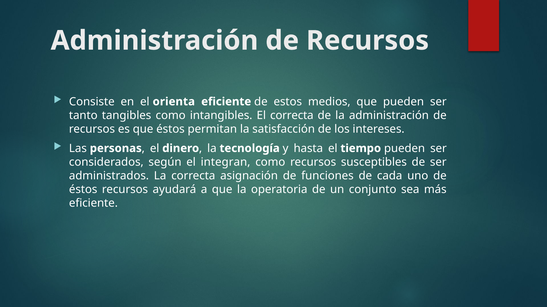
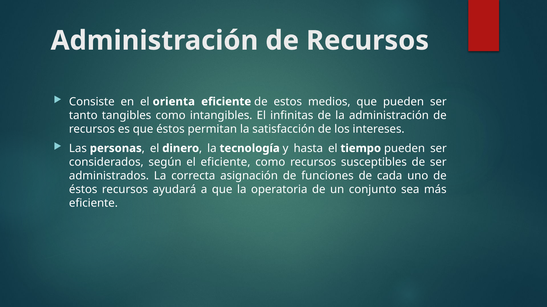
El correcta: correcta -> infinitas
el integran: integran -> eficiente
